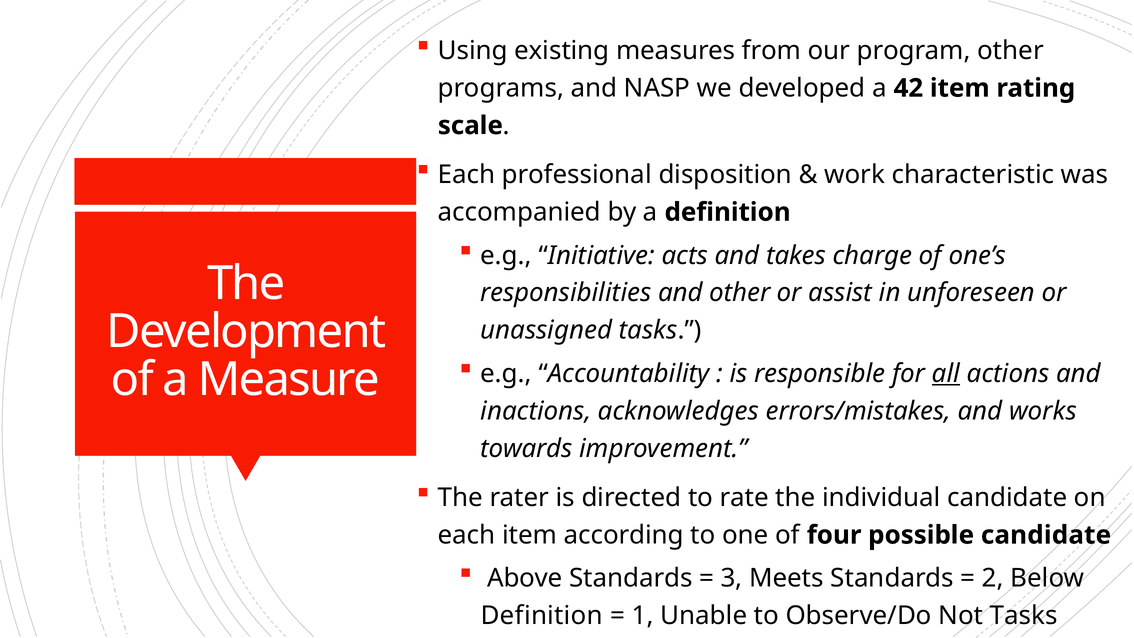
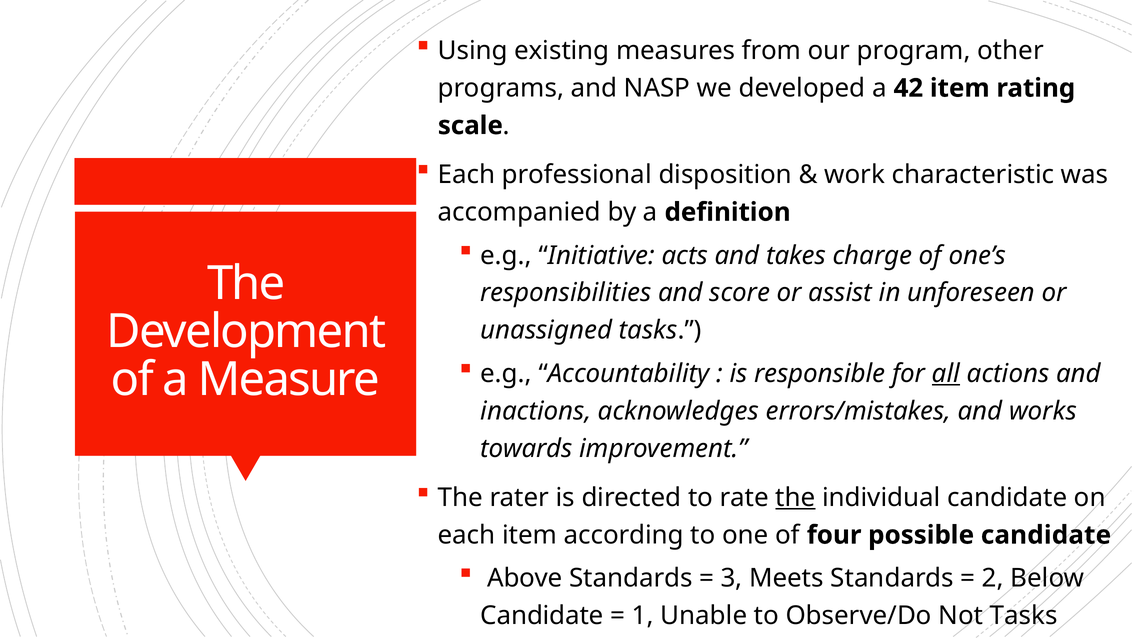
and other: other -> score
the at (795, 498) underline: none -> present
Definition at (542, 616): Definition -> Candidate
